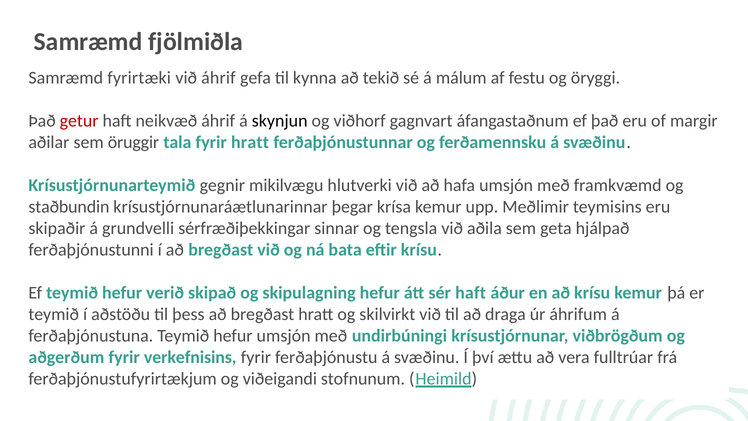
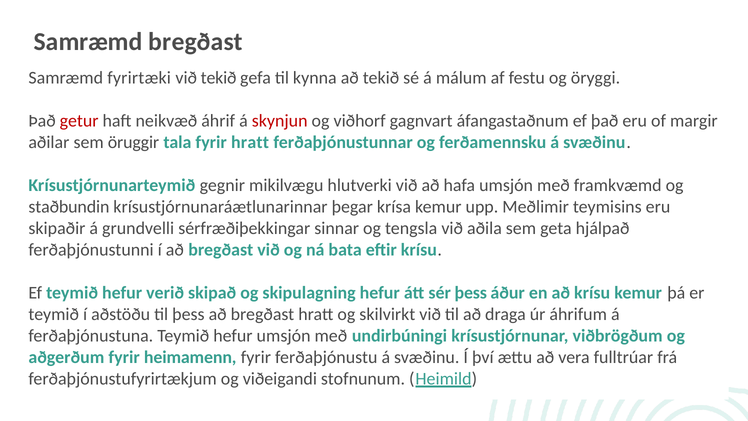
Samræmd fjölmiðla: fjölmiðla -> bregðast
við áhrif: áhrif -> tekið
skynjun colour: black -> red
sér haft: haft -> þess
verkefnisins: verkefnisins -> heimamenn
